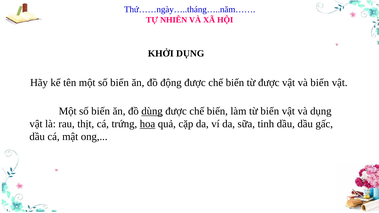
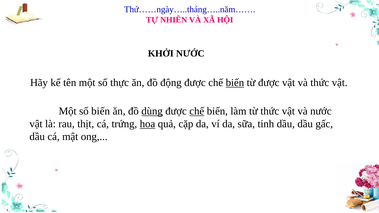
KHỞI DỤNG: DỤNG -> NƯỚC
tên một số biến: biến -> thực
biến at (235, 83) underline: none -> present
và biến: biến -> thức
chế at (197, 111) underline: none -> present
từ biến: biến -> thức
và dụng: dụng -> nước
